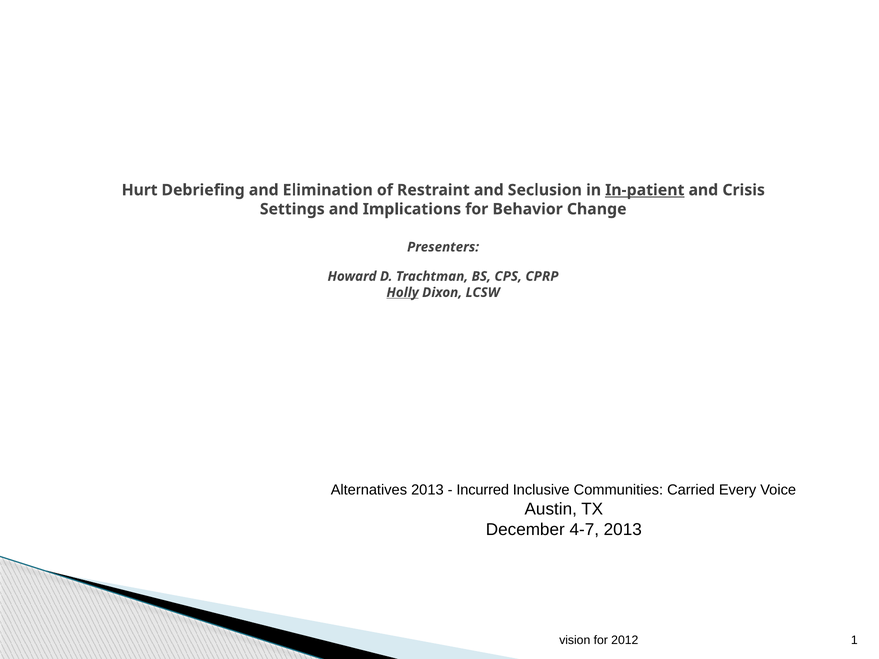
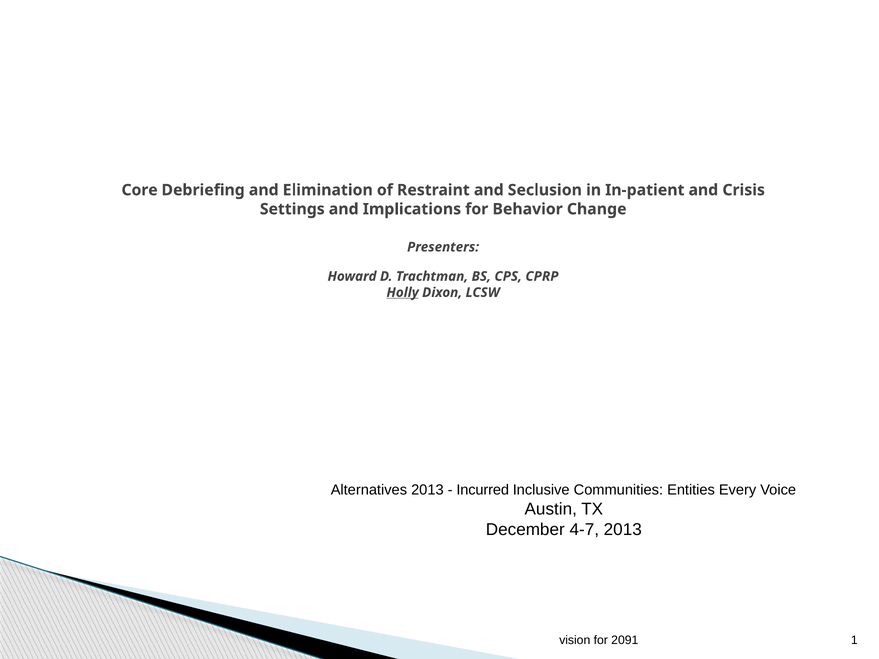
Hurt: Hurt -> Core
In-patient underline: present -> none
Carried: Carried -> Entities
2012: 2012 -> 2091
